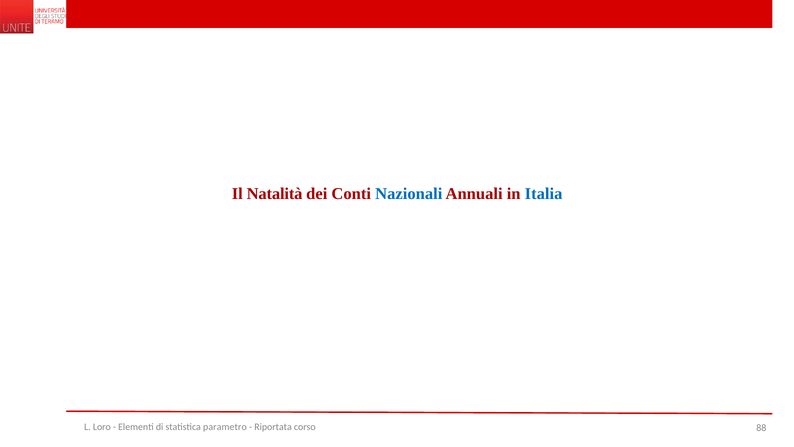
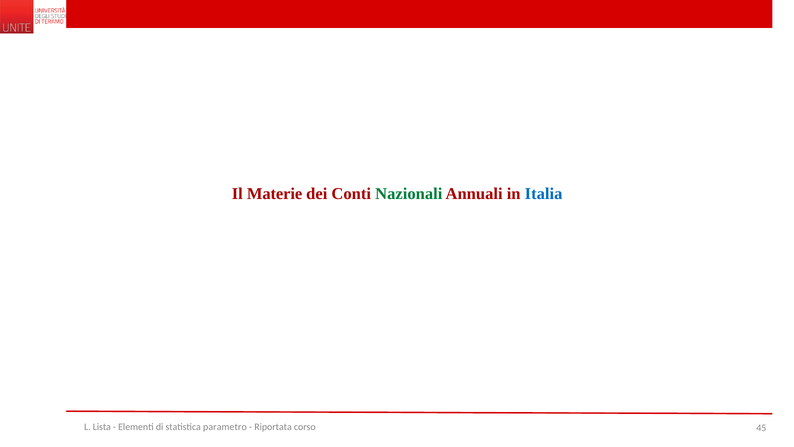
Natalità: Natalità -> Materie
Nazionali colour: blue -> green
Loro: Loro -> Lista
88: 88 -> 45
